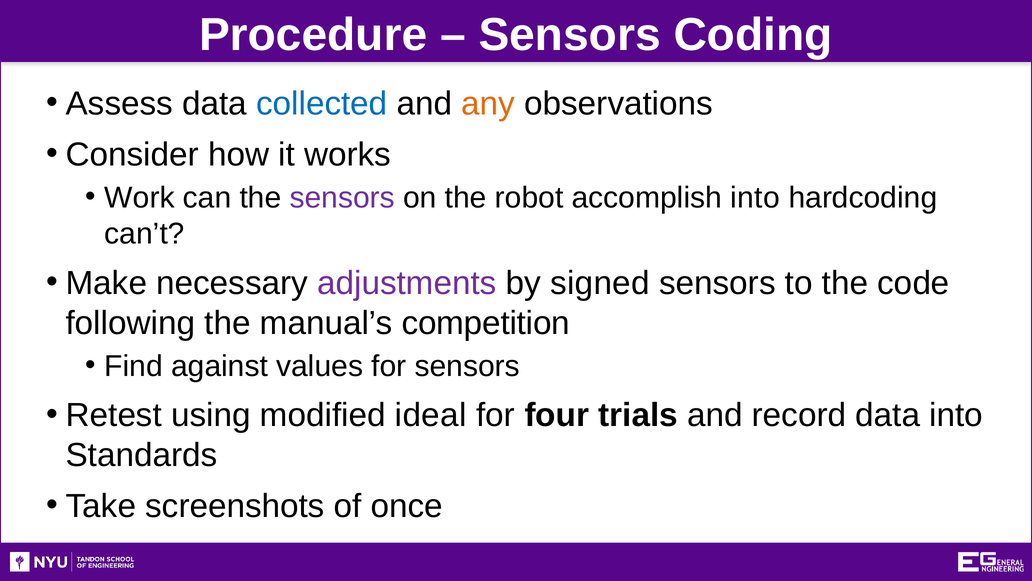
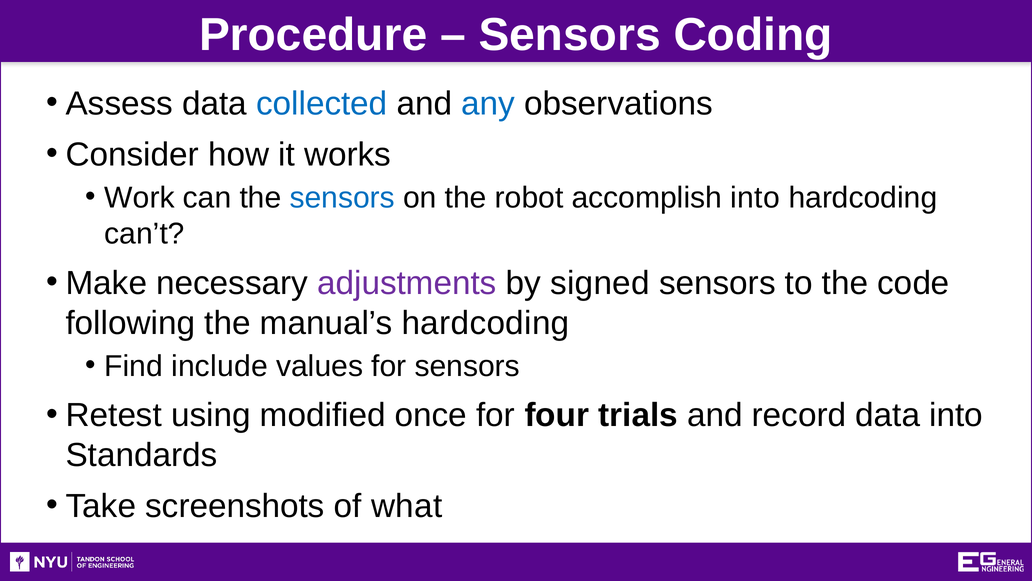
any colour: orange -> blue
sensors at (342, 198) colour: purple -> blue
manual’s competition: competition -> hardcoding
against: against -> include
ideal: ideal -> once
once: once -> what
